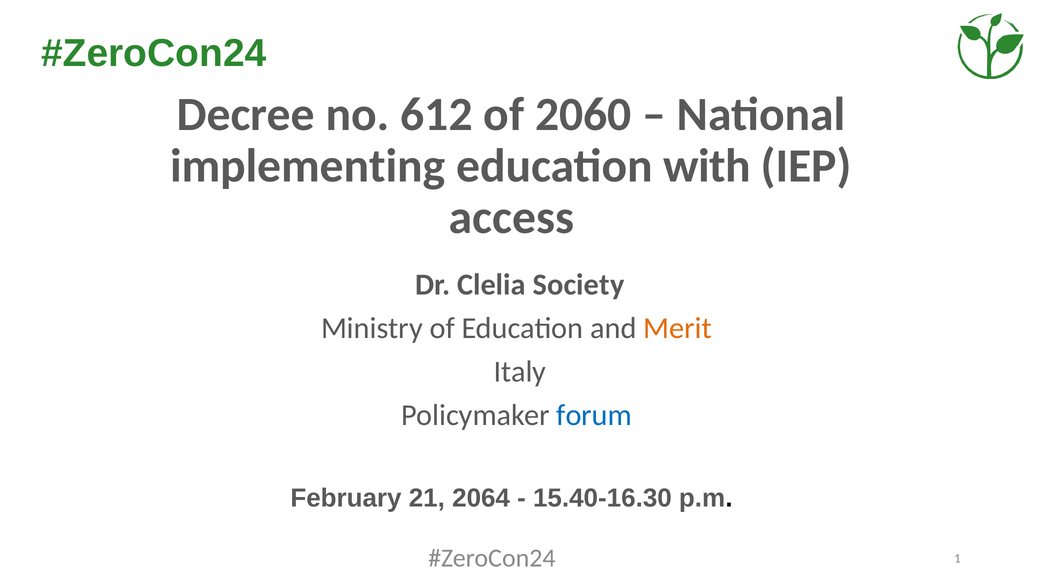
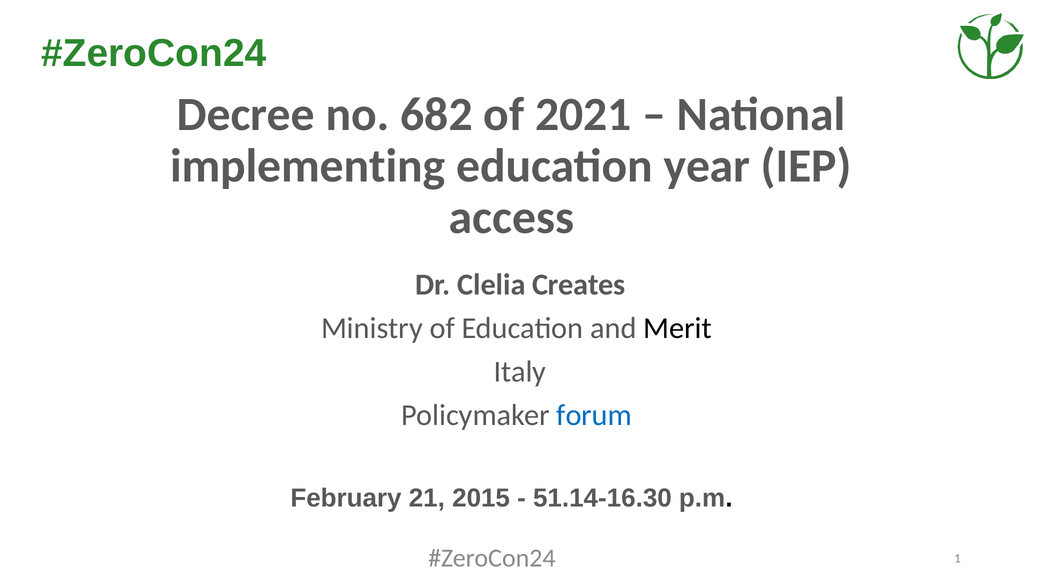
612: 612 -> 682
2060: 2060 -> 2021
with: with -> year
Society: Society -> Creates
Merit colour: orange -> black
2064: 2064 -> 2015
15.40-16.30: 15.40-16.30 -> 51.14-16.30
